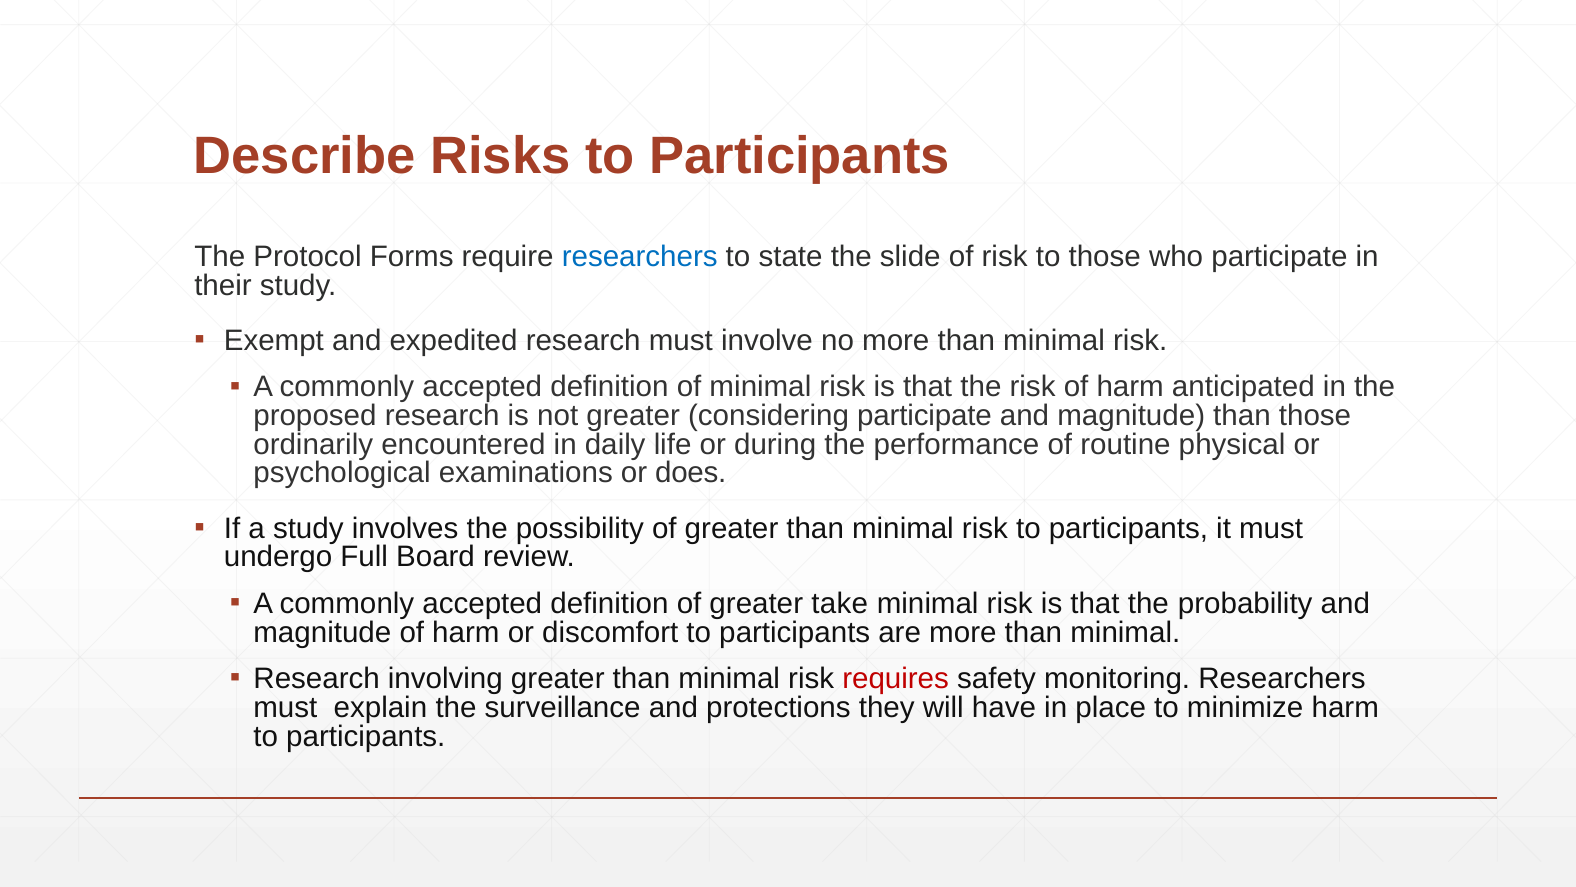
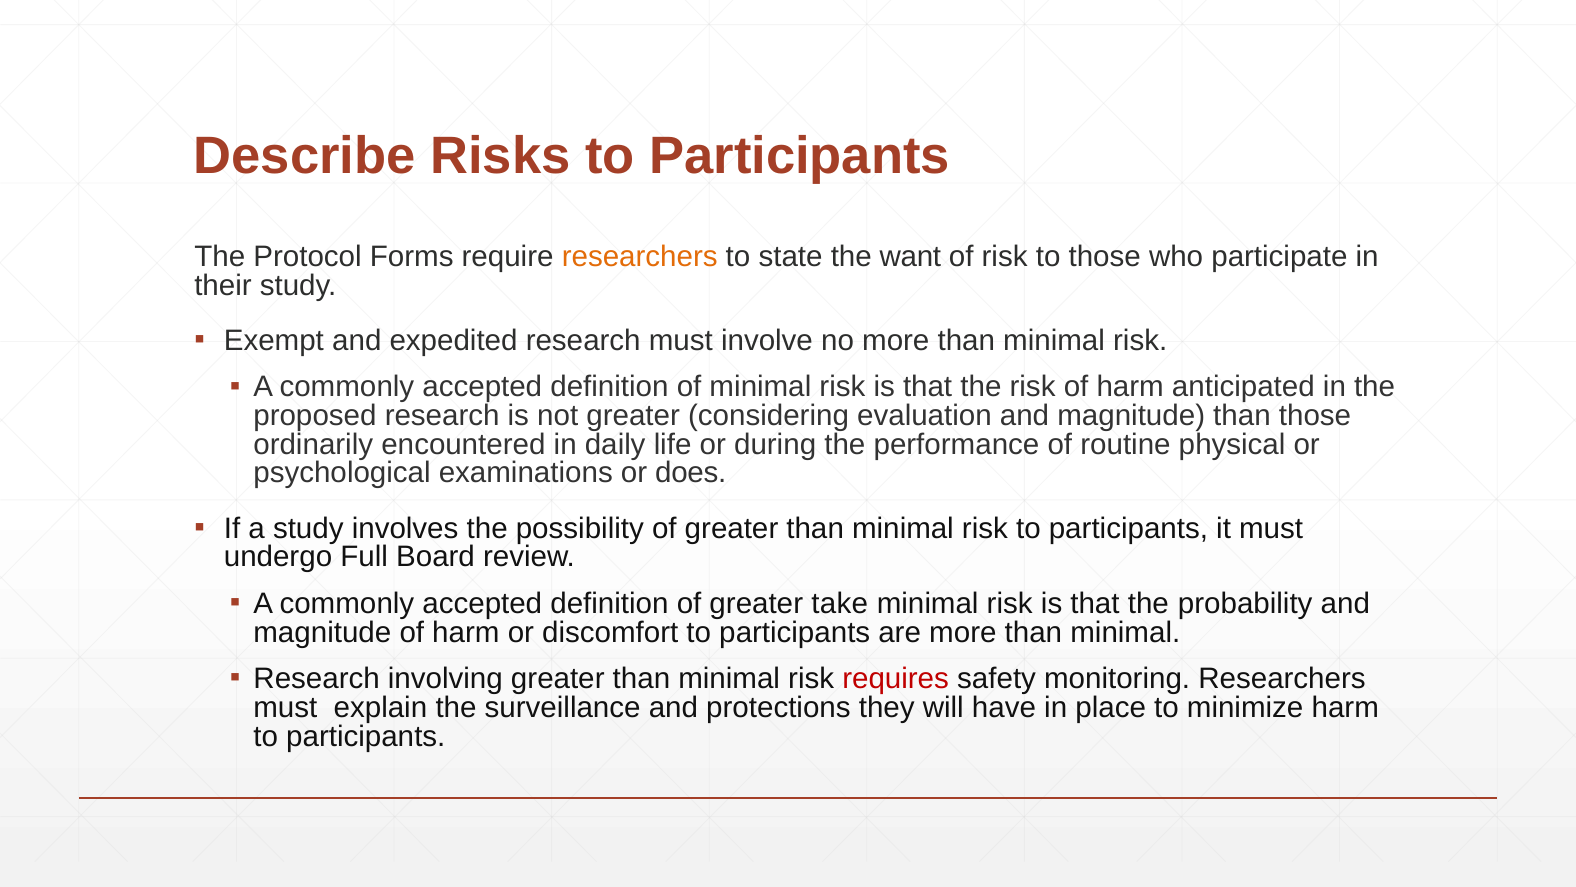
researchers at (640, 256) colour: blue -> orange
slide: slide -> want
considering participate: participate -> evaluation
